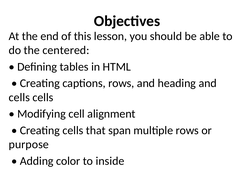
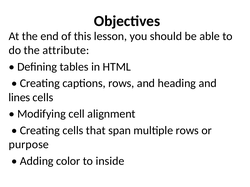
centered: centered -> attribute
cells at (19, 98): cells -> lines
